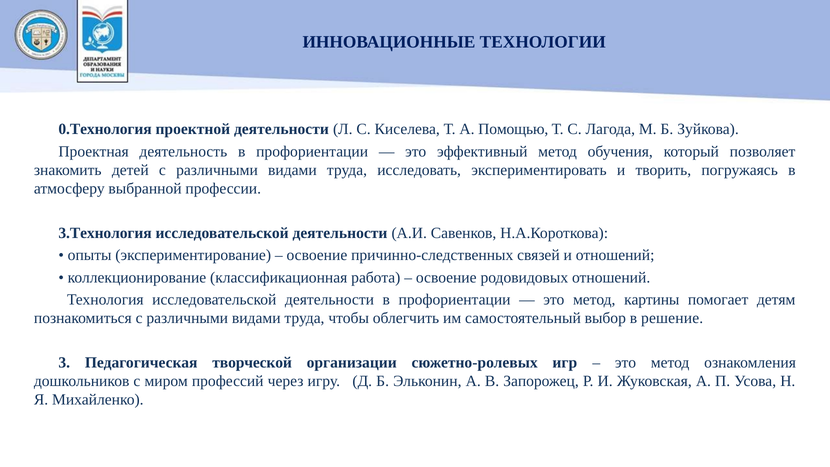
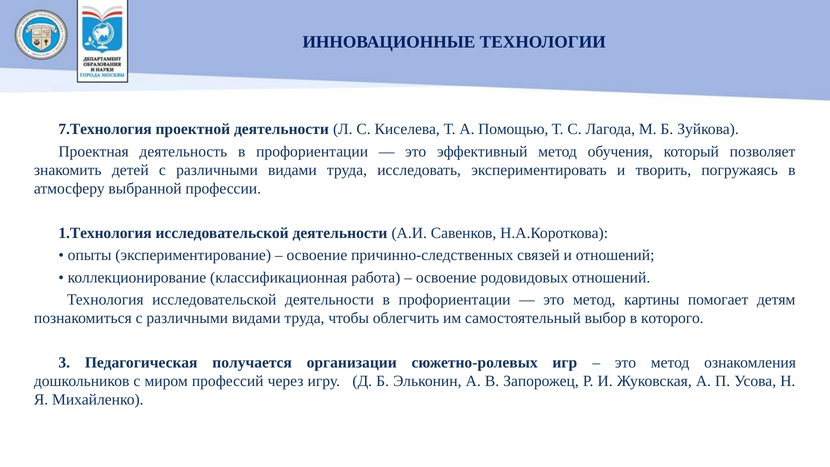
0.Технология: 0.Технология -> 7.Технология
3.Технология: 3.Технология -> 1.Технология
решение: решение -> которого
творческой: творческой -> получается
